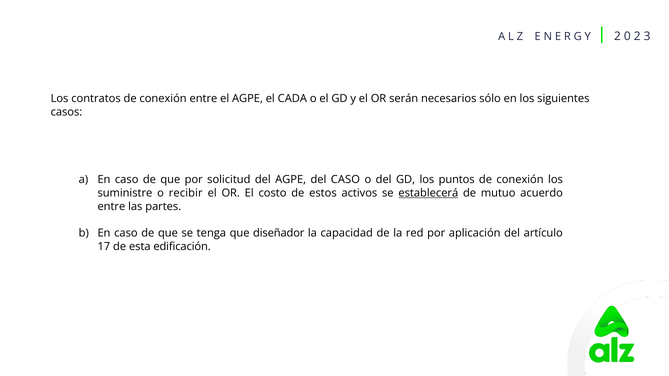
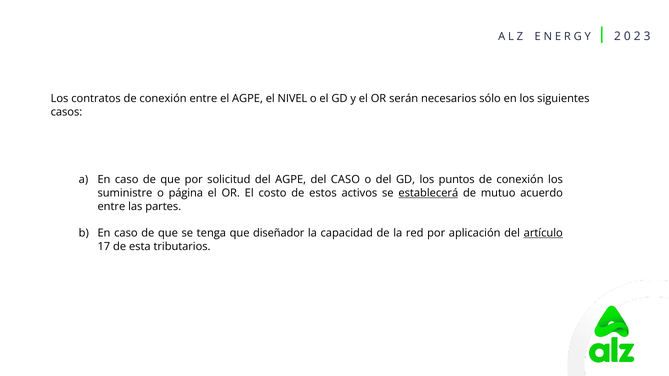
CADA: CADA -> NIVEL
recibir: recibir -> página
artículo underline: none -> present
edificación: edificación -> tributarios
